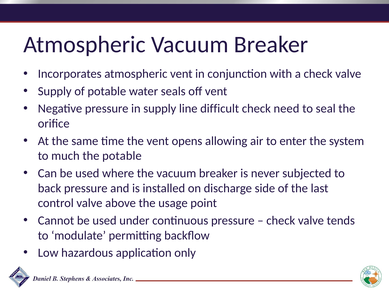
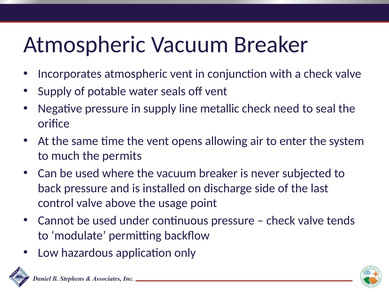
difficult: difficult -> metallic
the potable: potable -> permits
